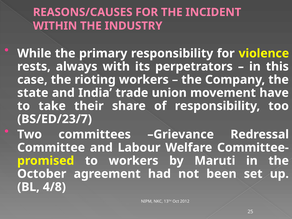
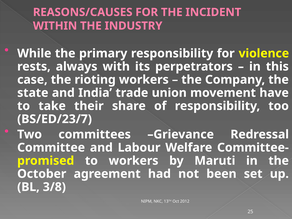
4/8: 4/8 -> 3/8
